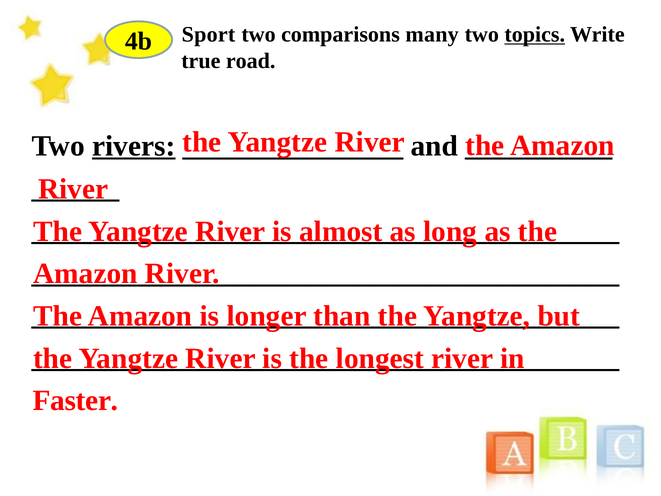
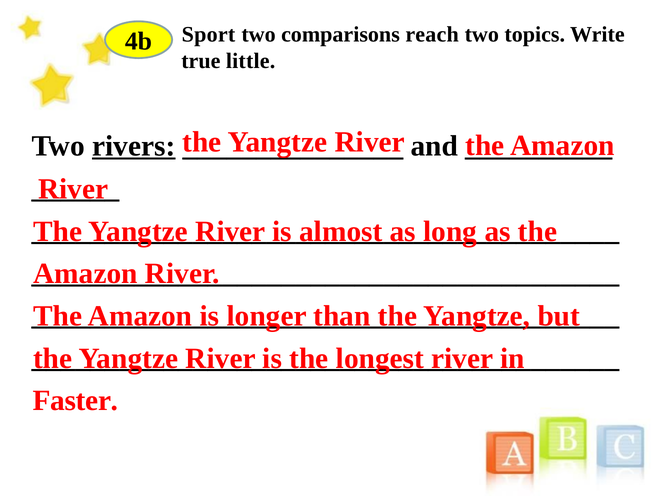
many: many -> reach
topics underline: present -> none
road: road -> little
